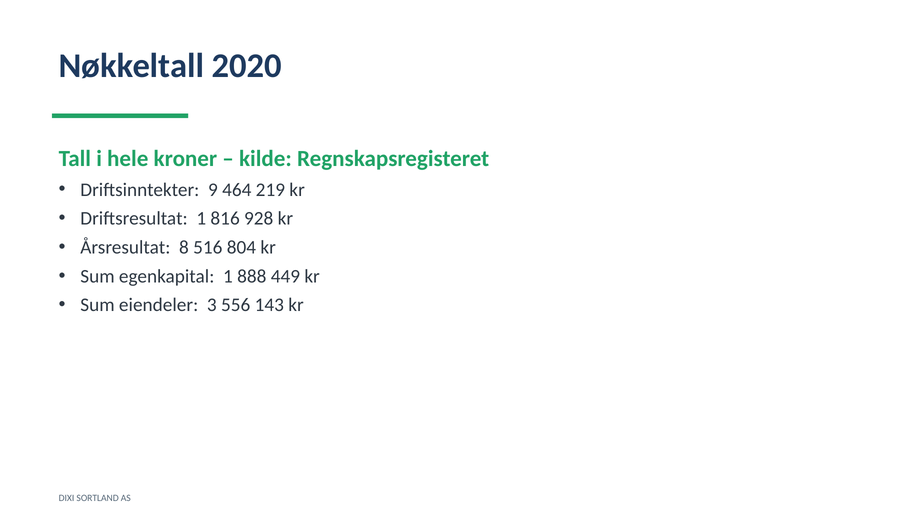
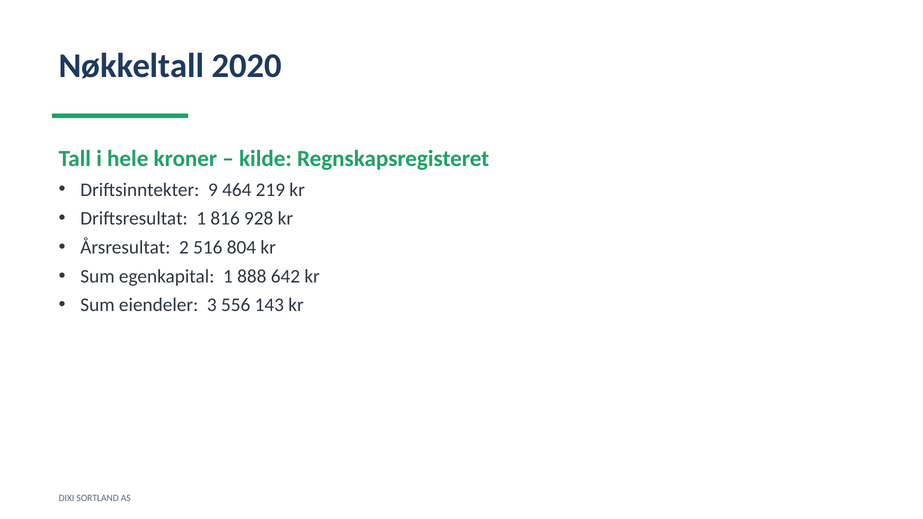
8: 8 -> 2
449: 449 -> 642
